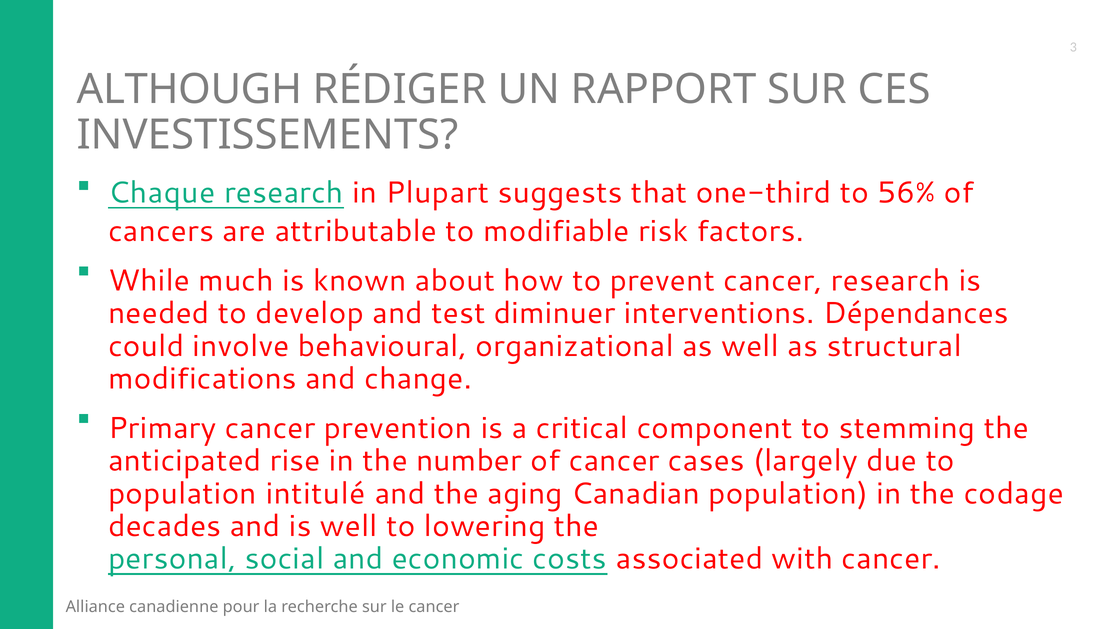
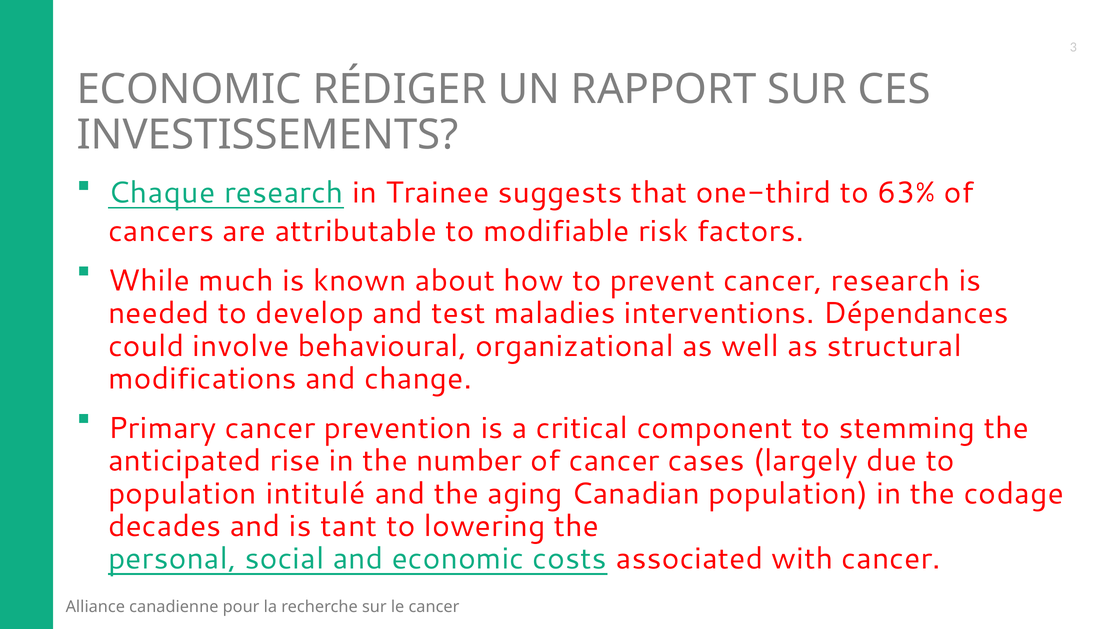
ALTHOUGH at (189, 89): ALTHOUGH -> ECONOMIC
Plupart: Plupart -> Trainee
56%: 56% -> 63%
diminuer: diminuer -> maladies
is well: well -> tant
